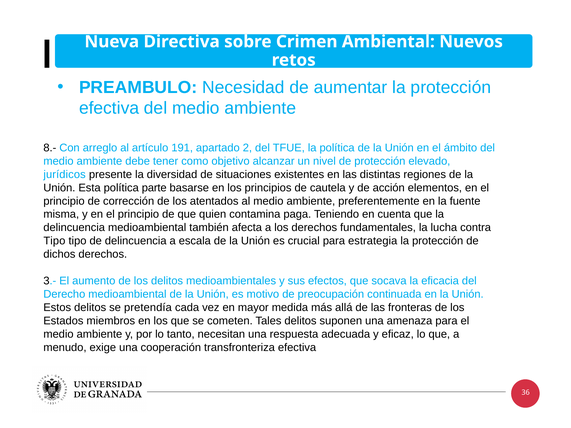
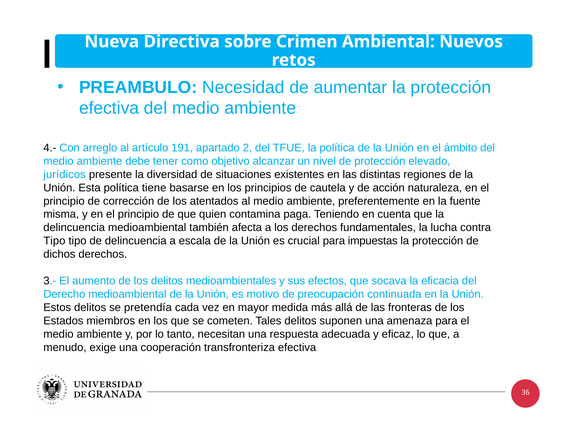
8.-: 8.- -> 4.-
parte: parte -> tiene
elementos: elementos -> naturaleza
estrategia: estrategia -> impuestas
